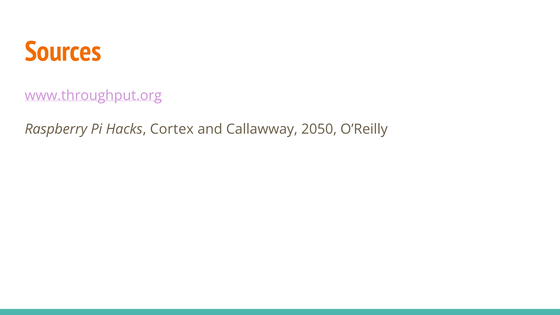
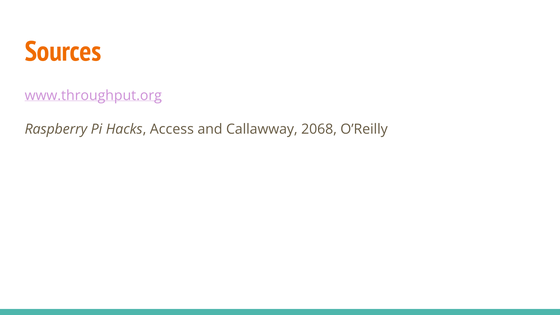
Cortex: Cortex -> Access
2050: 2050 -> 2068
